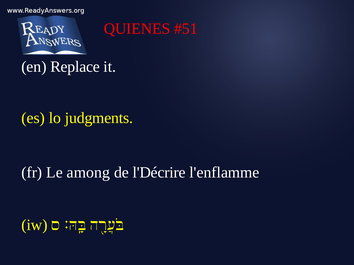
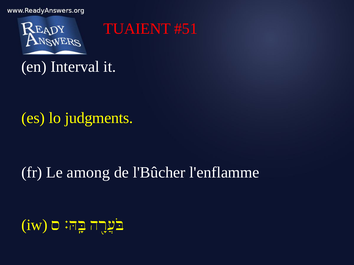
QUIENES: QUIENES -> TUAIENT
Replace: Replace -> Interval
l'Décrire: l'Décrire -> l'Bûcher
